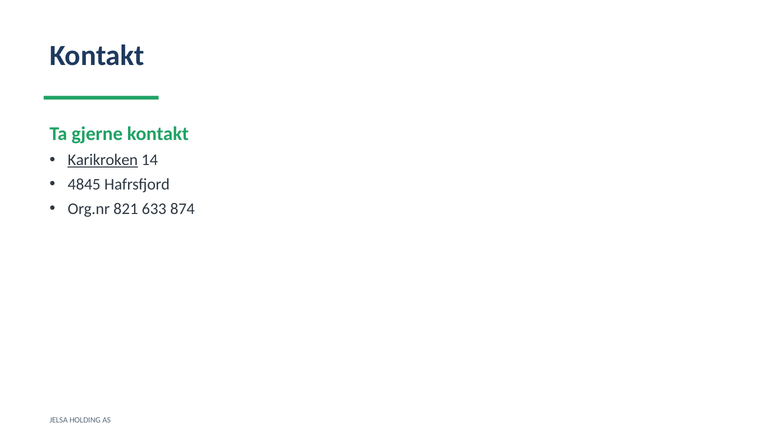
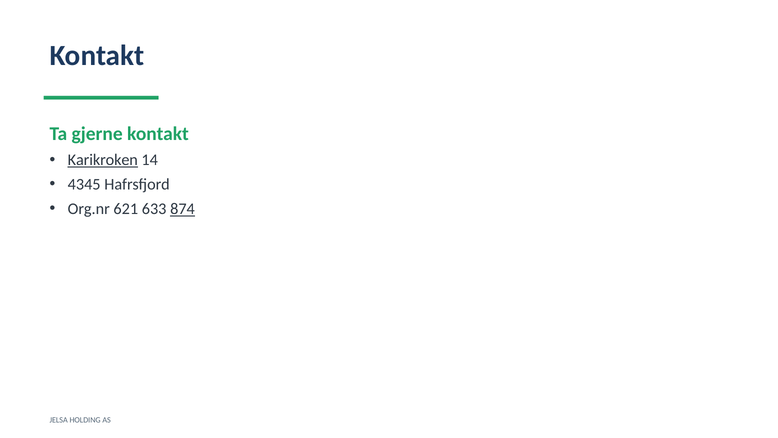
4845: 4845 -> 4345
821: 821 -> 621
874 underline: none -> present
